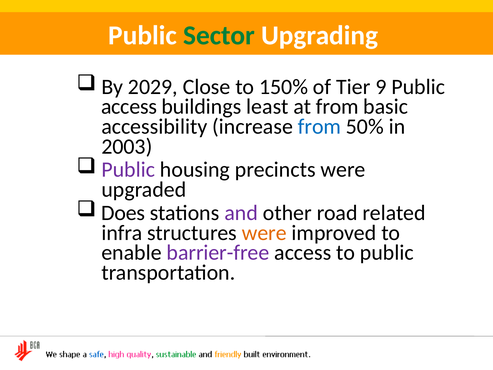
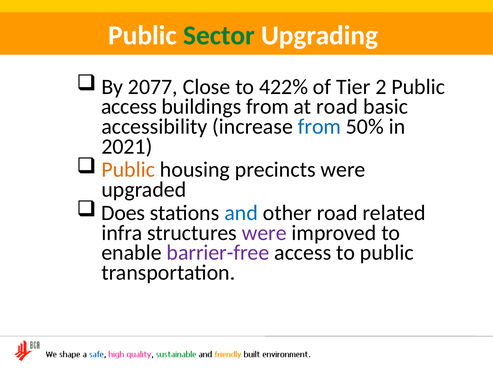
2029: 2029 -> 2077
150%: 150% -> 422%
9: 9 -> 2
buildings least: least -> from
at from: from -> road
2003: 2003 -> 2021
Public at (128, 170) colour: purple -> orange
and colour: purple -> blue
were at (264, 233) colour: orange -> purple
